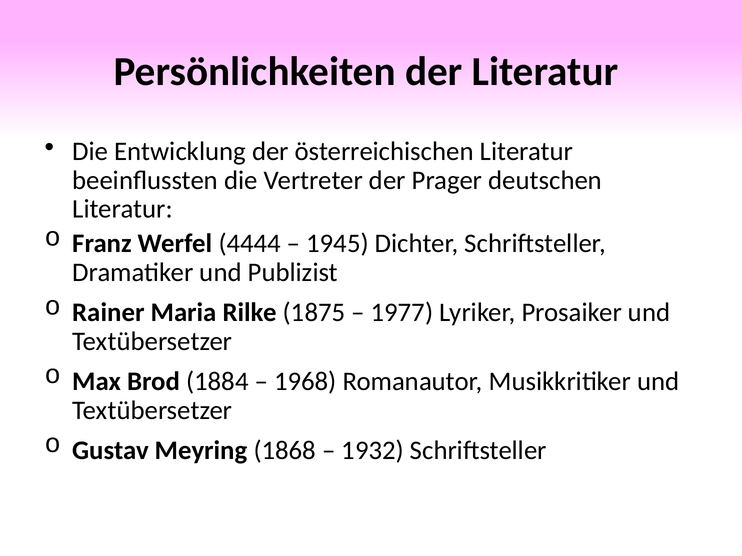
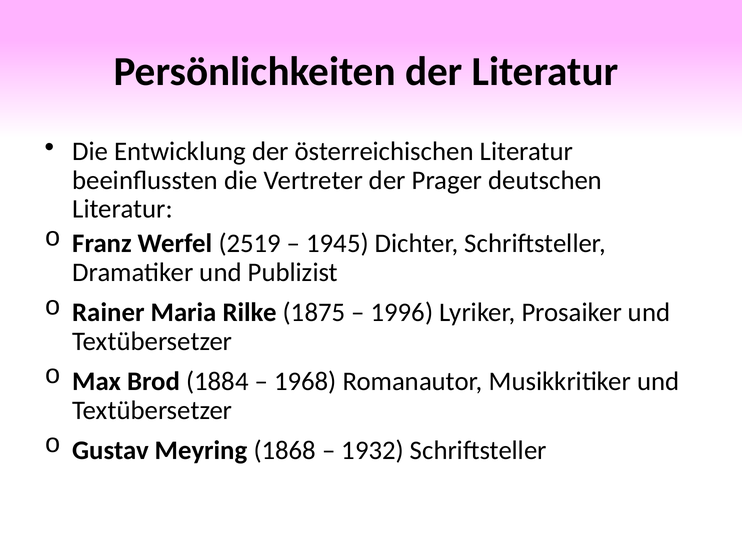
4444: 4444 -> 2519
1977: 1977 -> 1996
